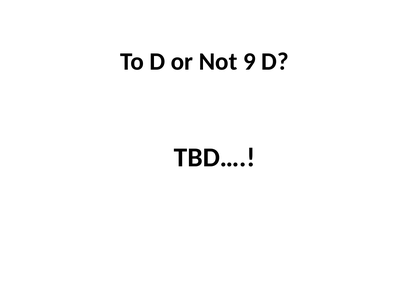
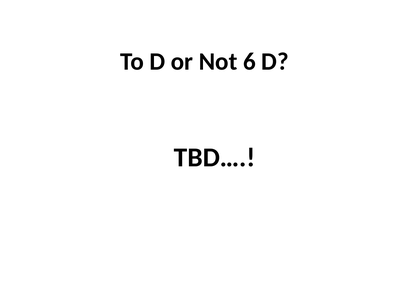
9: 9 -> 6
